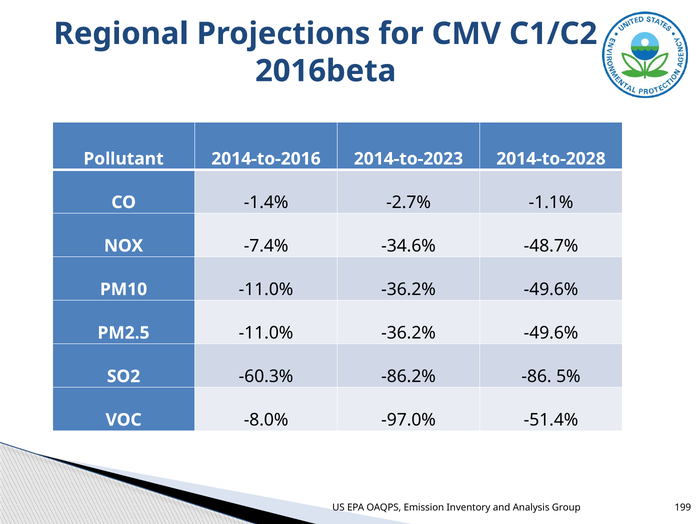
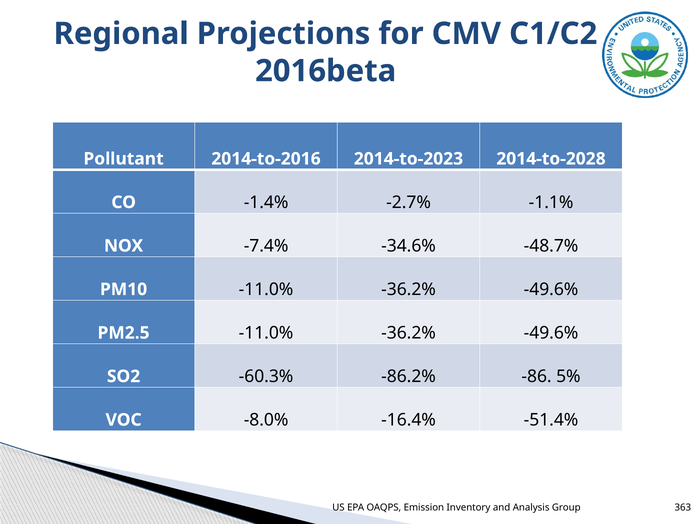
-97.0%: -97.0% -> -16.4%
199: 199 -> 363
